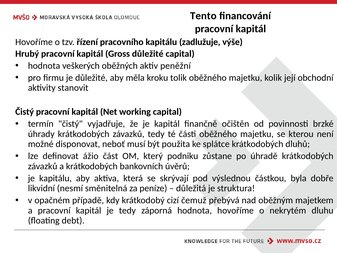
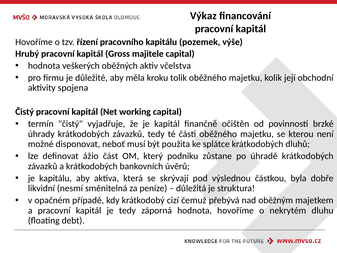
Tento: Tento -> Výkaz
zadlužuje: zadlužuje -> pozemek
Gross důležité: důležité -> majitele
peněžní: peněžní -> včelstva
stanovit: stanovit -> spojena
